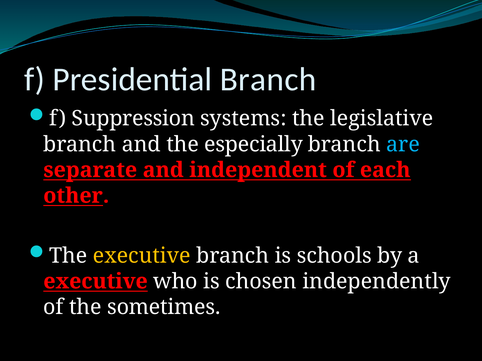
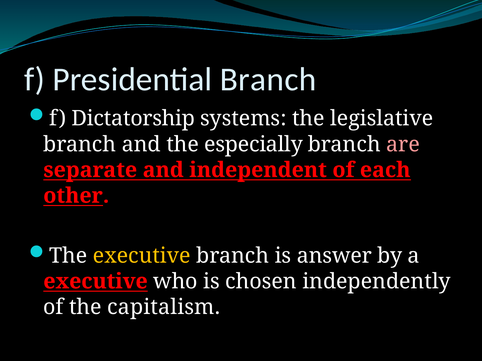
Suppression: Suppression -> Dictatorship
are colour: light blue -> pink
schools: schools -> answer
sometimes: sometimes -> capitalism
